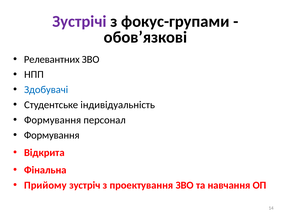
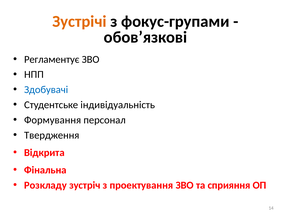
Зустрічі colour: purple -> orange
Релевантних: Релевантних -> Регламентує
Формування at (52, 135): Формування -> Твердження
Прийому: Прийому -> Розкладу
навчання: навчання -> сприяння
